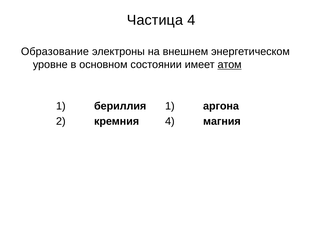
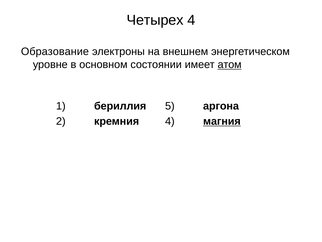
Частица: Частица -> Четырех
бериллия 1: 1 -> 5
магния underline: none -> present
